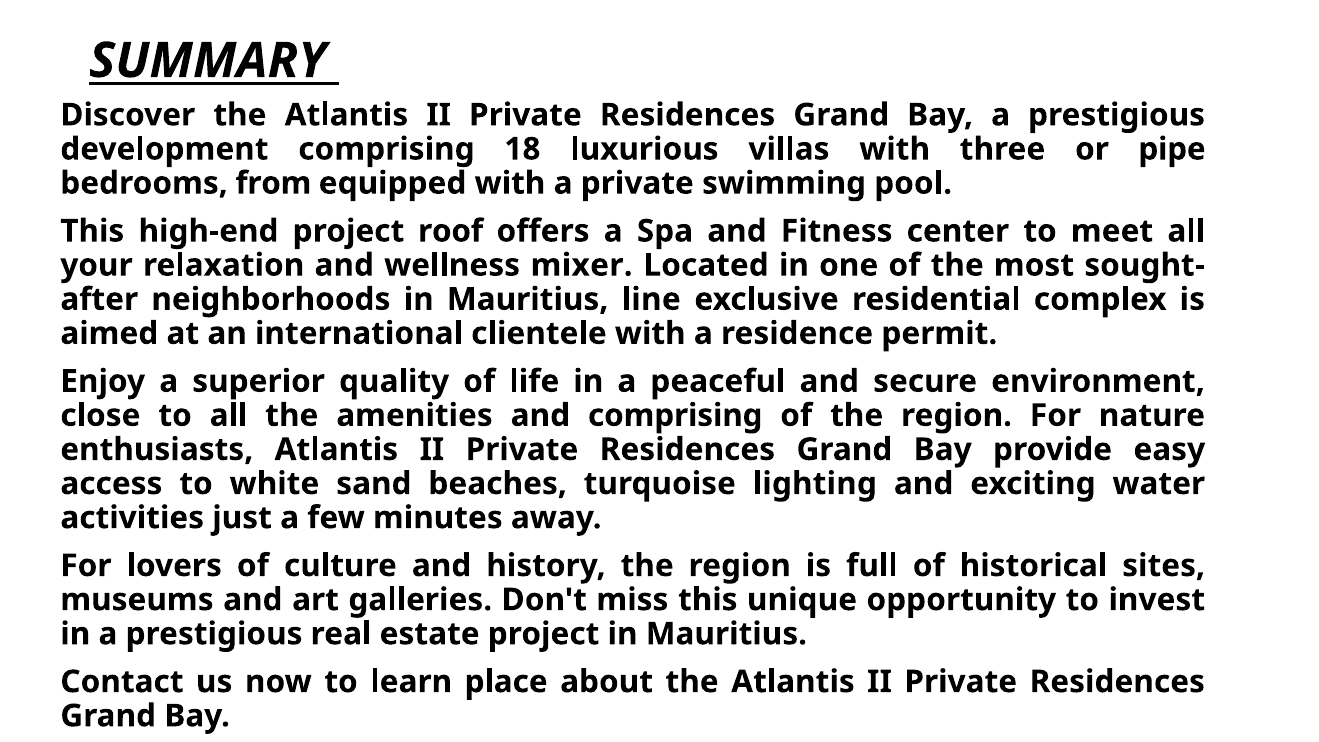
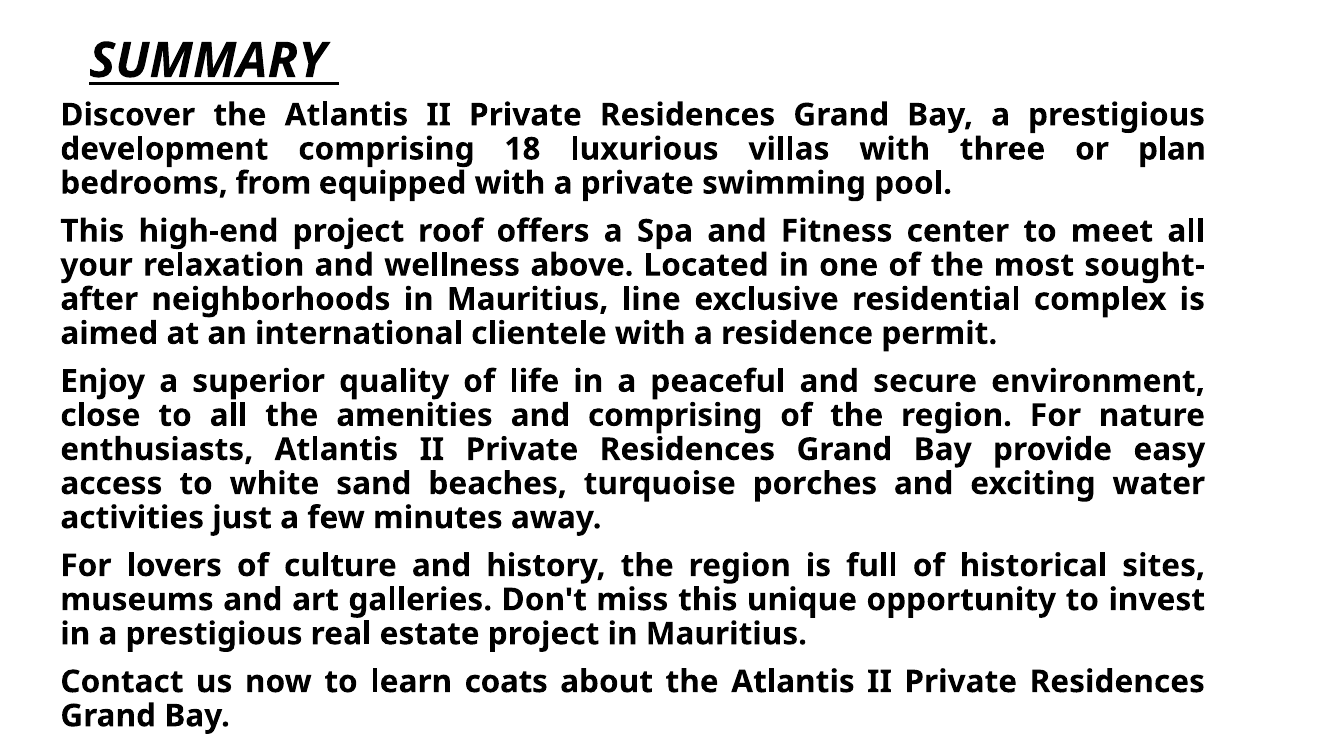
pipe: pipe -> plan
mixer: mixer -> above
lighting: lighting -> porches
place: place -> coats
